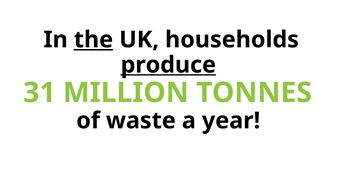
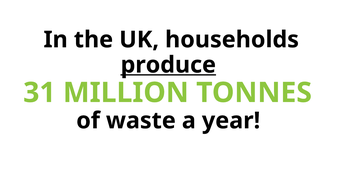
the underline: present -> none
